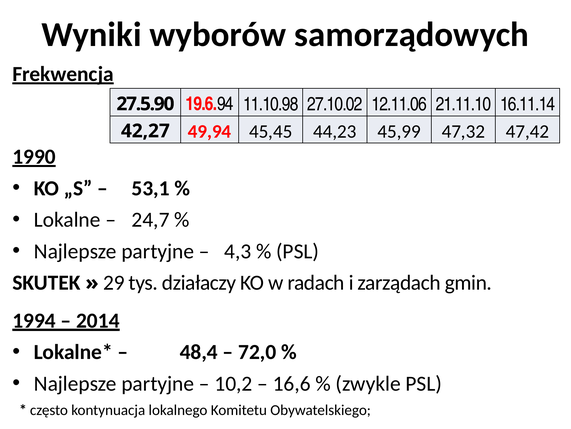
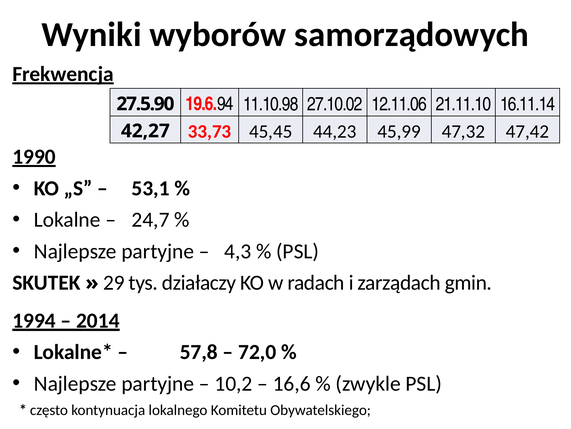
49,94: 49,94 -> 33,73
48,4: 48,4 -> 57,8
